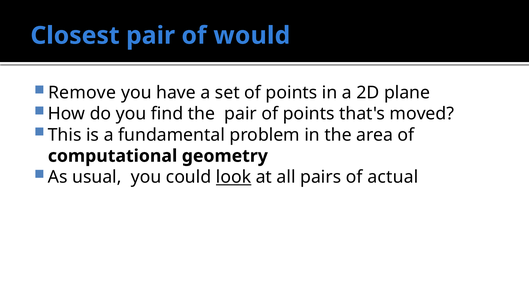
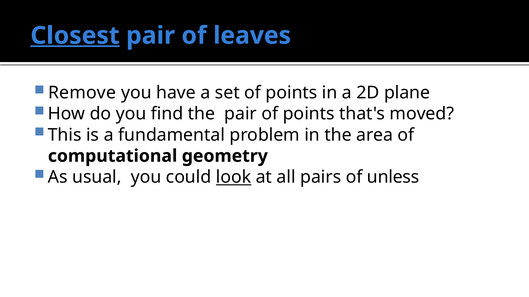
Closest underline: none -> present
would: would -> leaves
actual: actual -> unless
